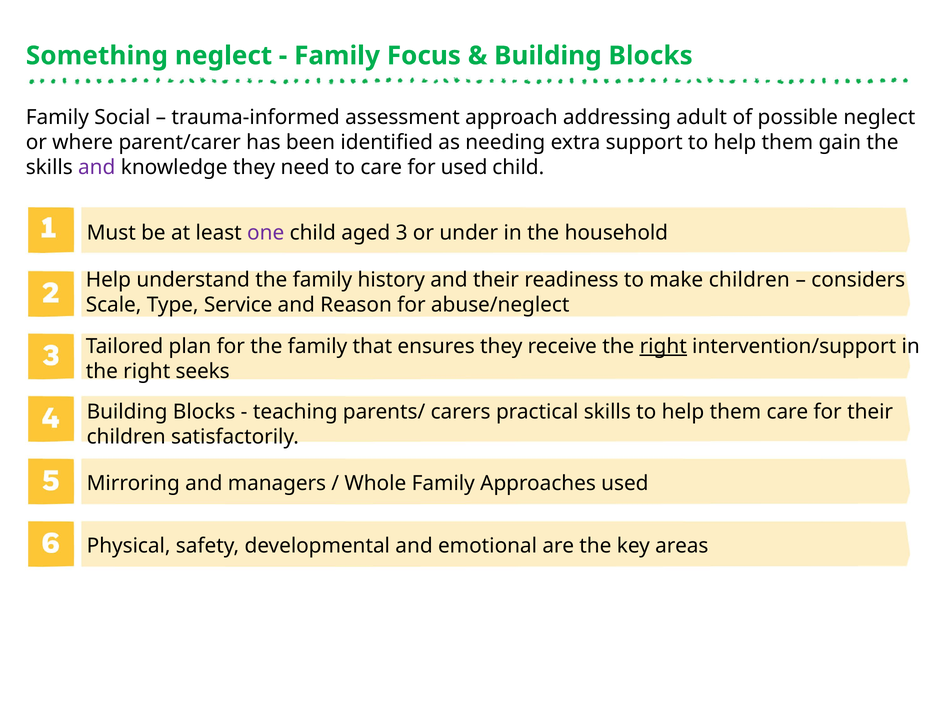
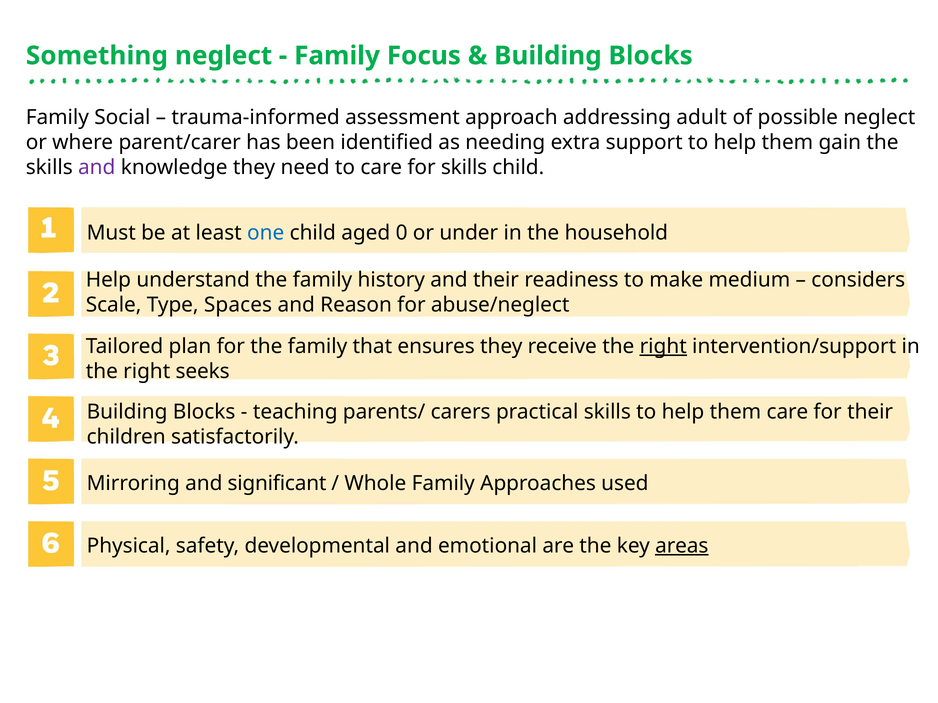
for used: used -> skills
one colour: purple -> blue
3: 3 -> 0
make children: children -> medium
Service: Service -> Spaces
managers: managers -> significant
areas underline: none -> present
